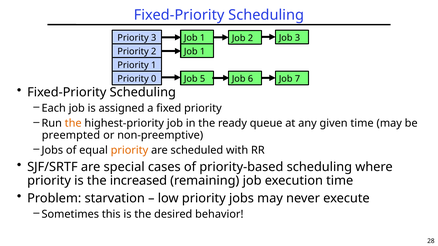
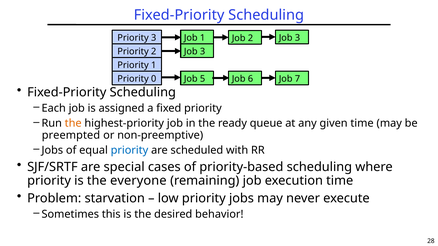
1 at (203, 52): 1 -> 3
priority at (129, 150) colour: orange -> blue
increased: increased -> everyone
